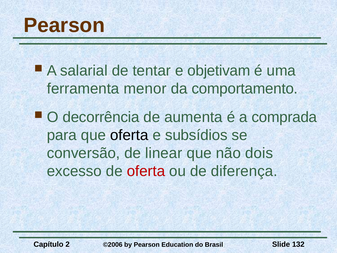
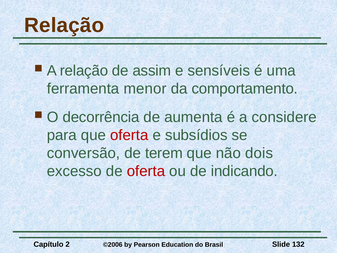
Pearson at (64, 25): Pearson -> Relação
A salarial: salarial -> relação
tentar: tentar -> assim
objetivam: objetivam -> sensíveis
comprada: comprada -> considere
oferta at (129, 135) colour: black -> red
linear: linear -> terem
diferença: diferença -> indicando
